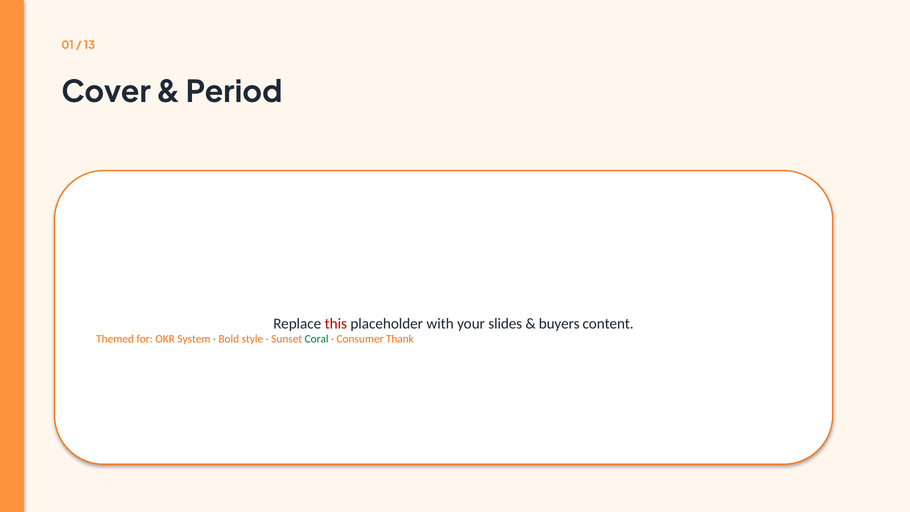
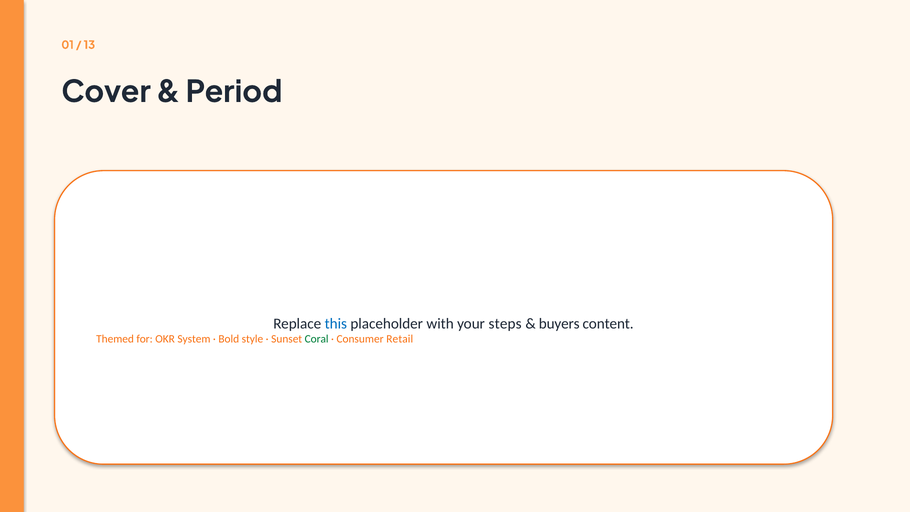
this colour: red -> blue
slides: slides -> steps
Thank: Thank -> Retail
